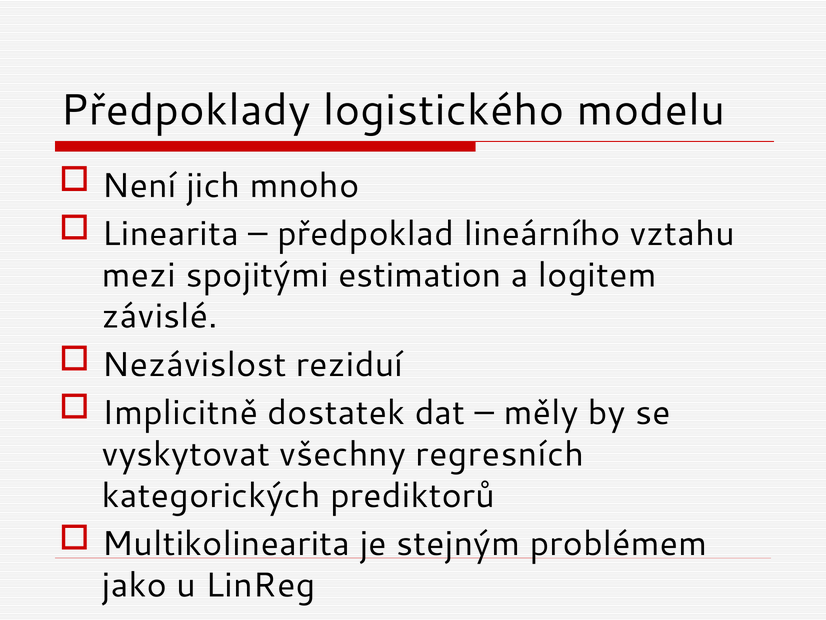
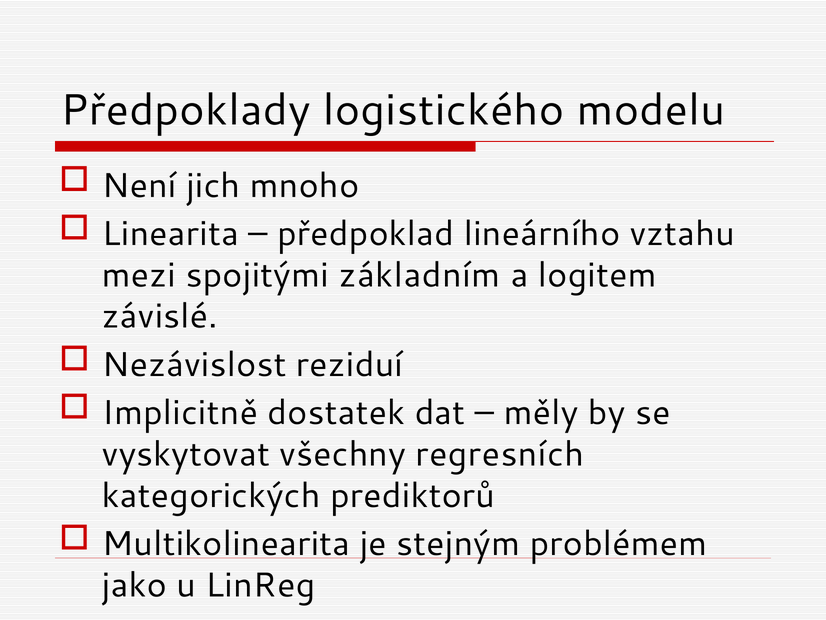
estimation: estimation -> základním
